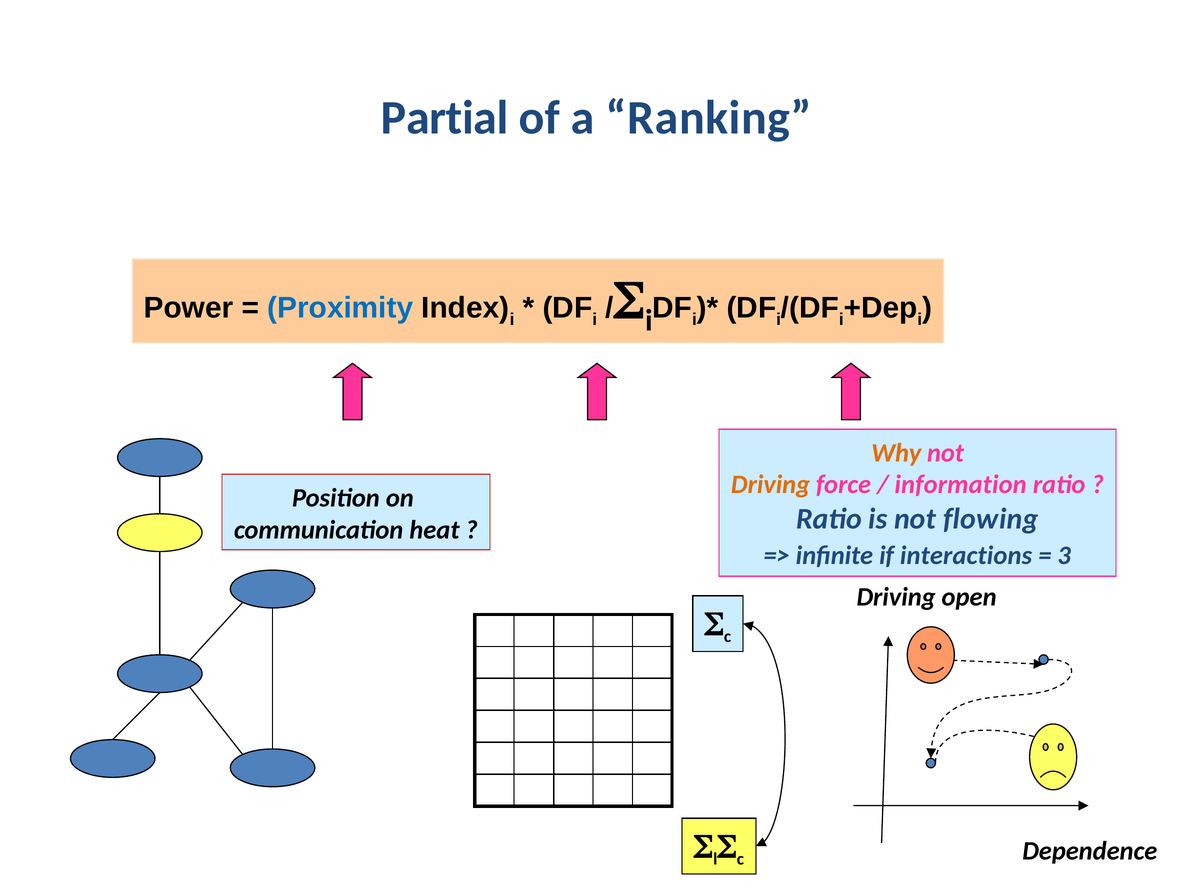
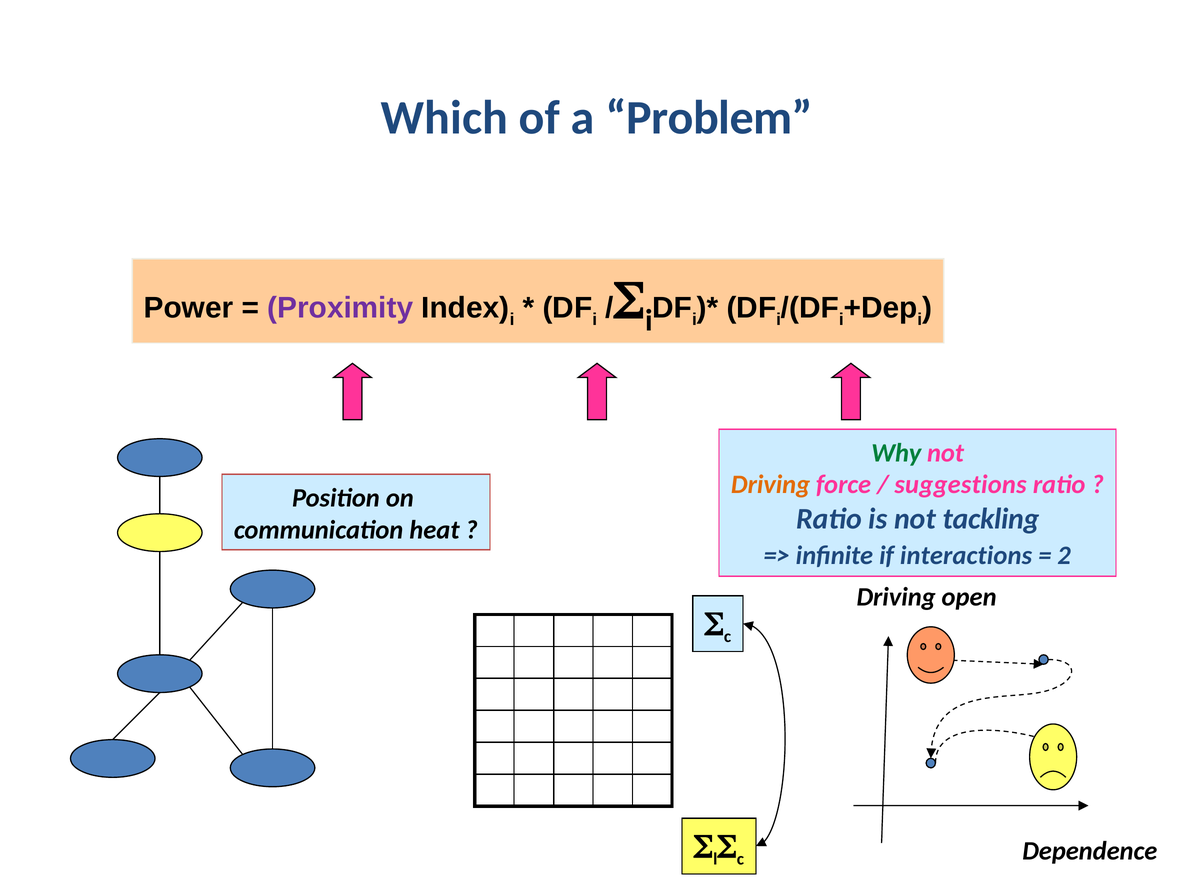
Partial: Partial -> Which
Ranking: Ranking -> Problem
Proximity colour: blue -> purple
Why colour: orange -> green
information: information -> suggestions
flowing: flowing -> tackling
3: 3 -> 2
